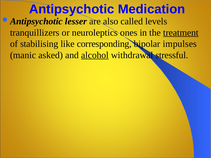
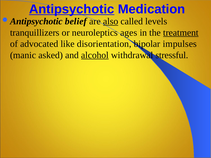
Antipsychotic underline: none -> present
lesser: lesser -> belief
also underline: none -> present
ones: ones -> ages
stabilising: stabilising -> advocated
corresponding: corresponding -> disorientation
